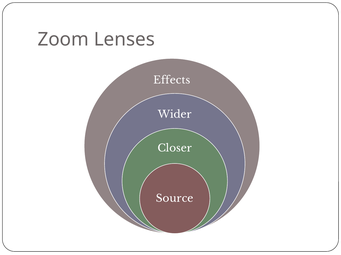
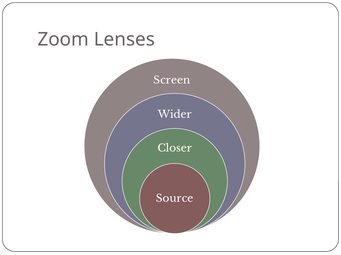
Effects: Effects -> Screen
